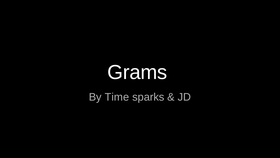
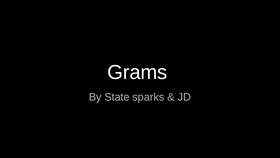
Time: Time -> State
